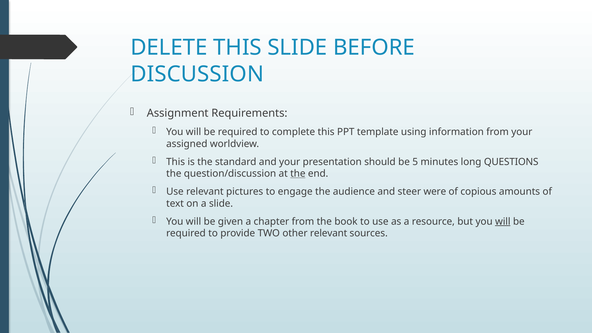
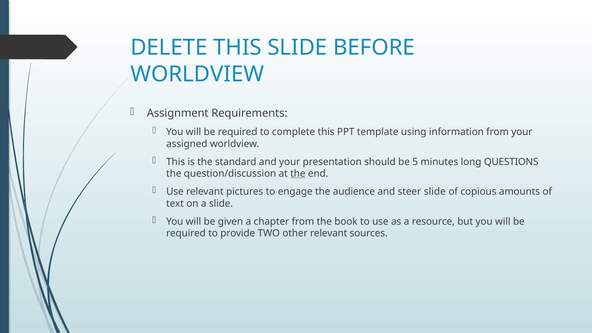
DISCUSSION at (197, 74): DISCUSSION -> WORLDVIEW
steer were: were -> slide
will at (503, 221) underline: present -> none
